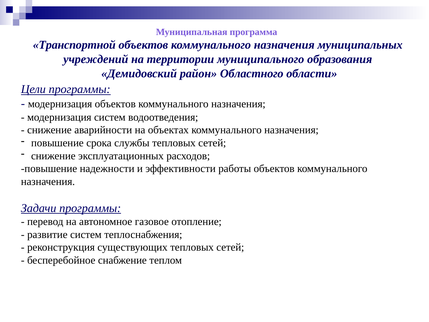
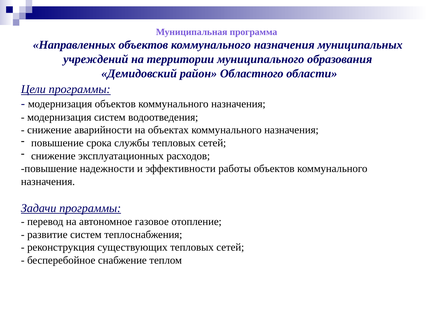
Транспортной: Транспортной -> Направленных
